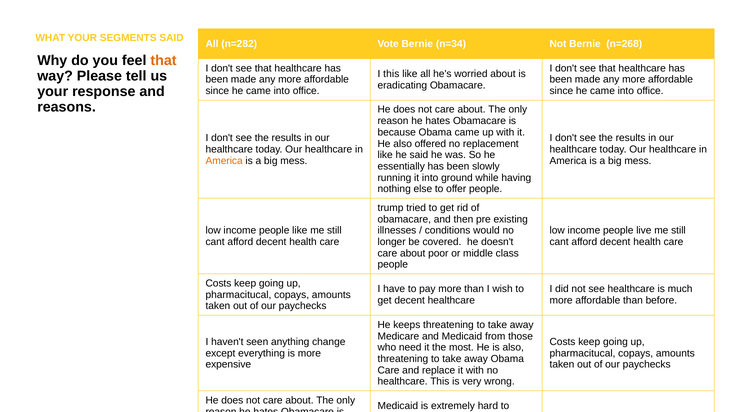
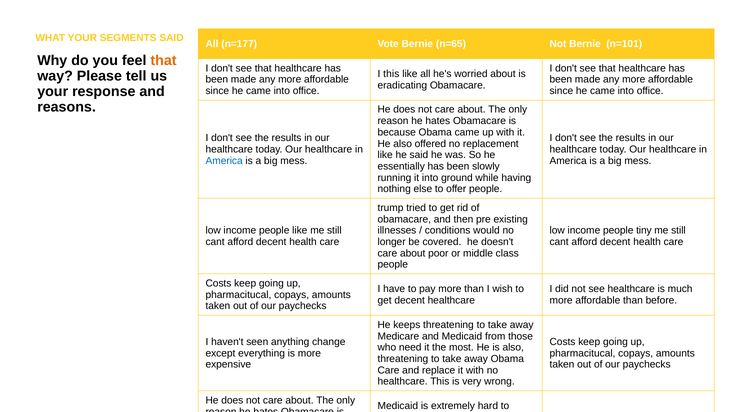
n=282: n=282 -> n=177
n=34: n=34 -> n=65
n=268: n=268 -> n=101
America at (224, 161) colour: orange -> blue
live: live -> tiny
